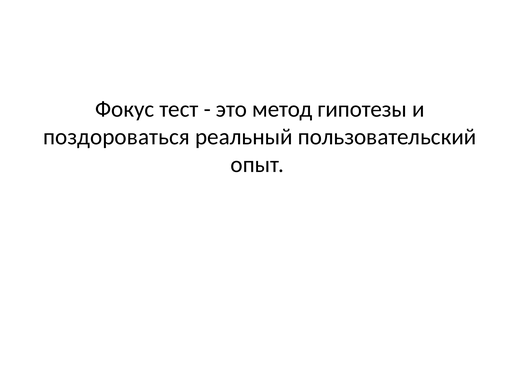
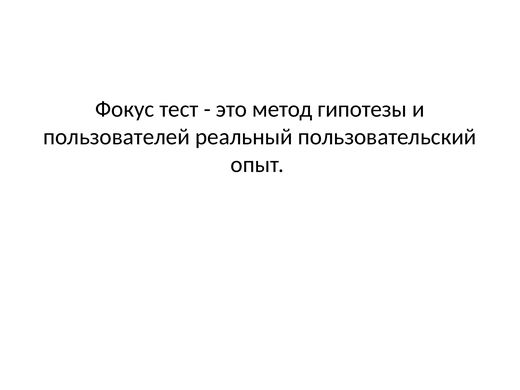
поздороваться: поздороваться -> пользователей
